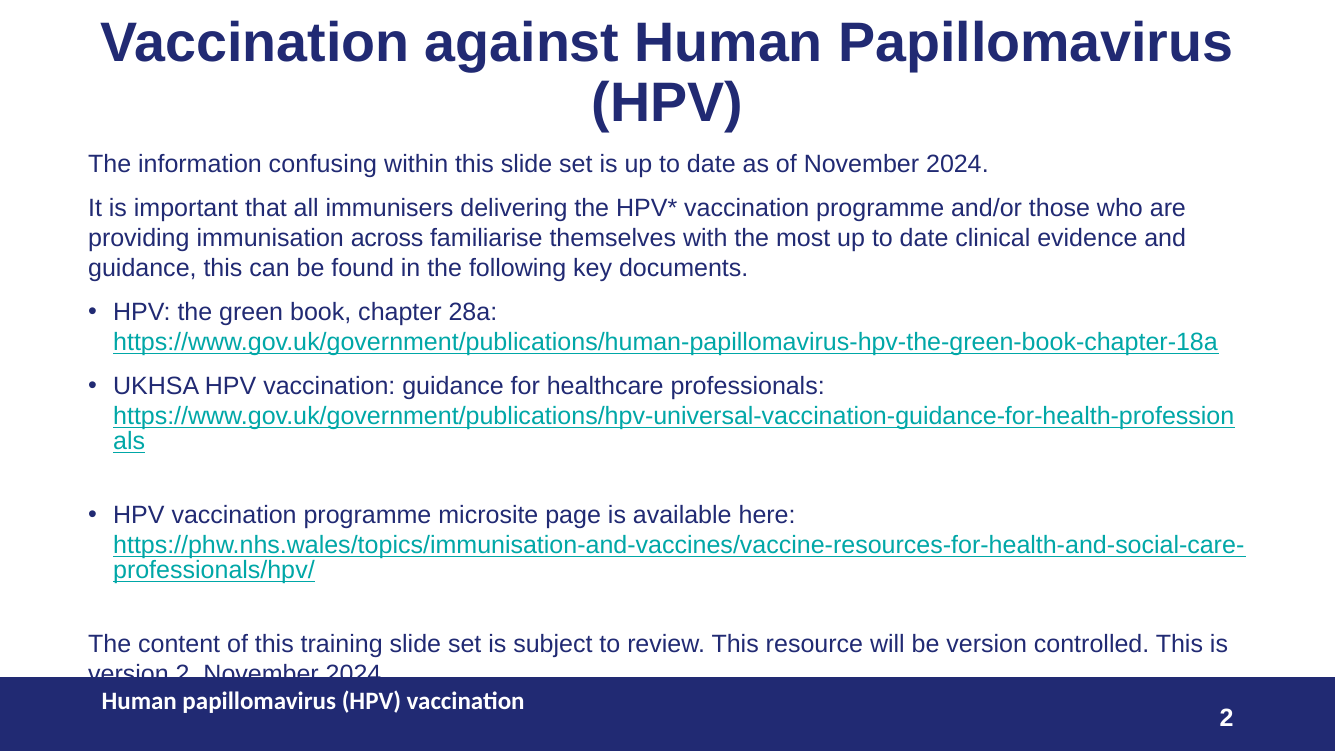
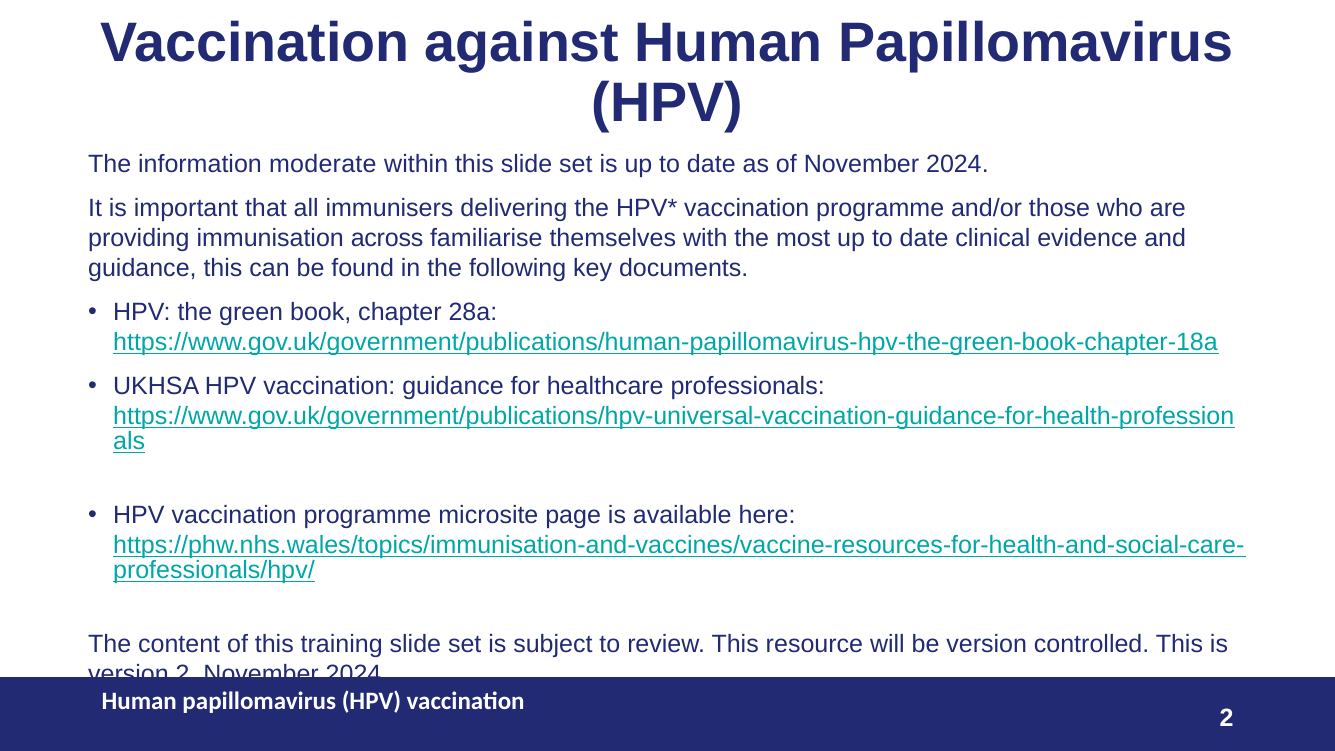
confusing: confusing -> moderate
